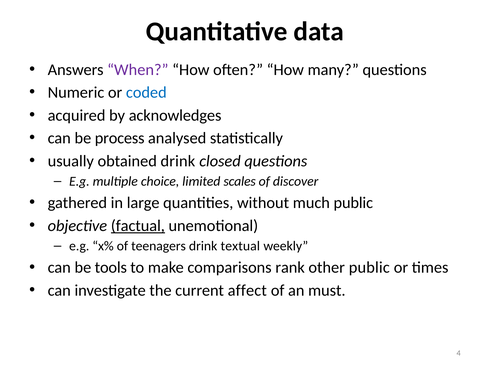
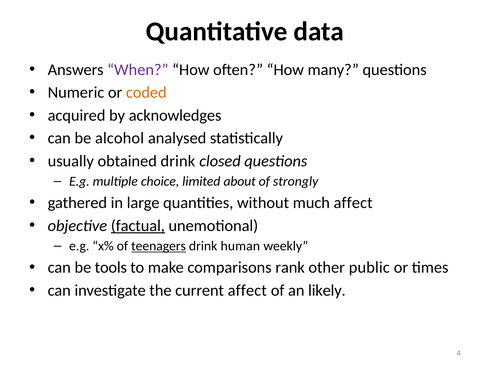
coded colour: blue -> orange
process: process -> alcohol
scales: scales -> about
discover: discover -> strongly
much public: public -> affect
teenagers underline: none -> present
textual: textual -> human
must: must -> likely
